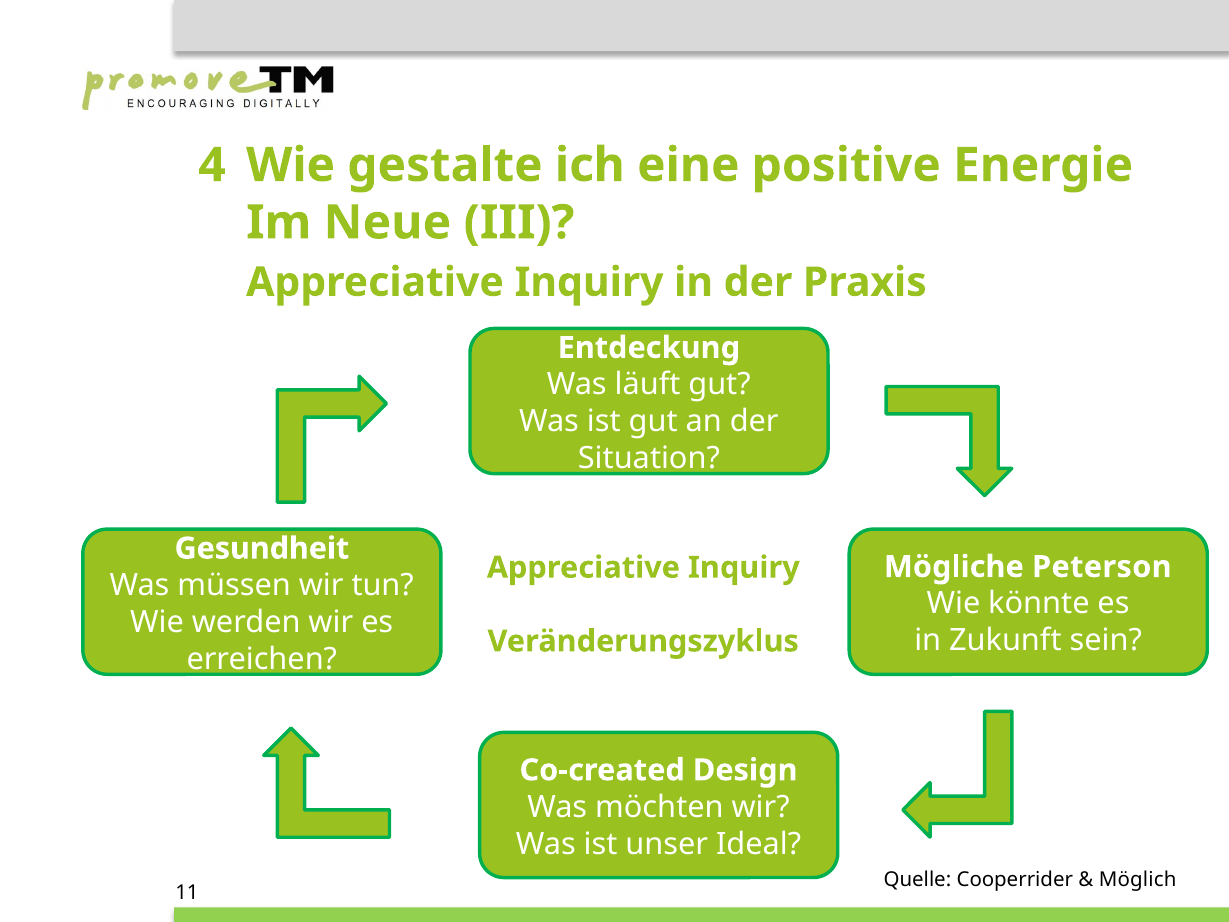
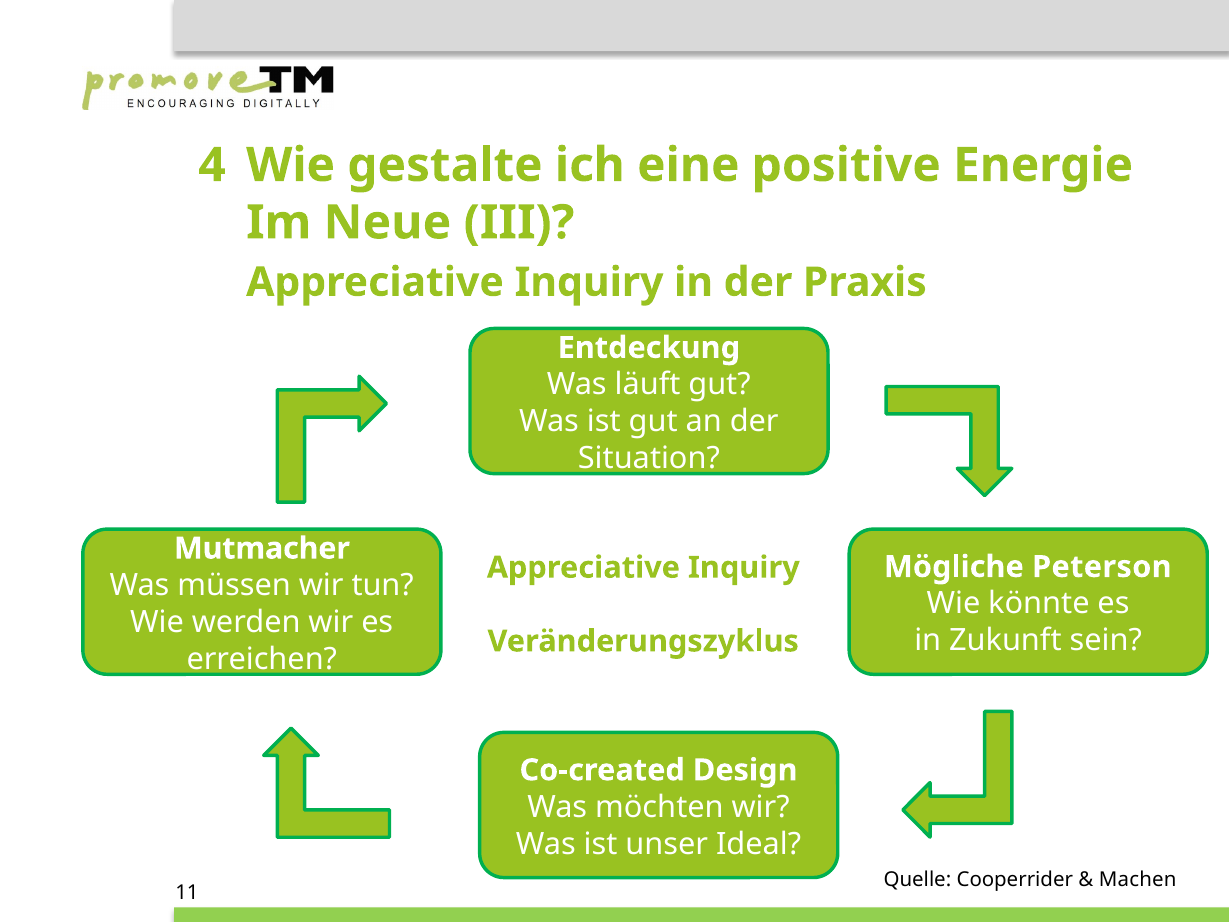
Gesundheit: Gesundheit -> Mutmacher
Möglich: Möglich -> Machen
